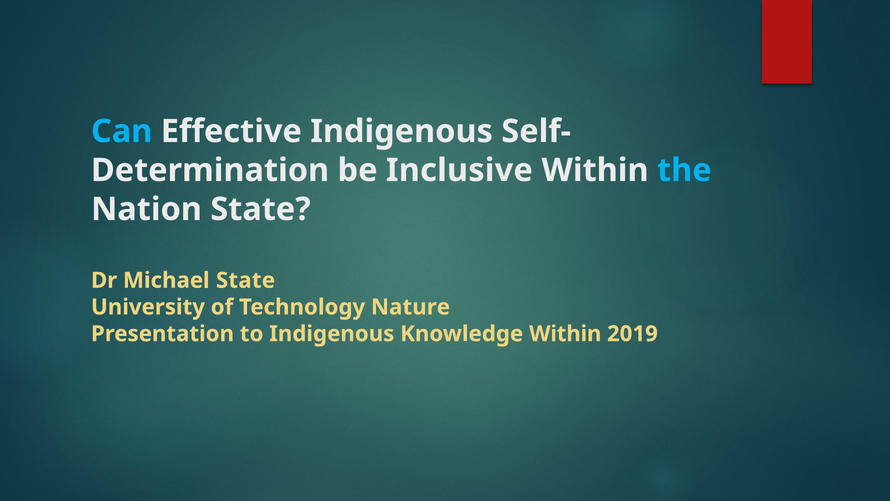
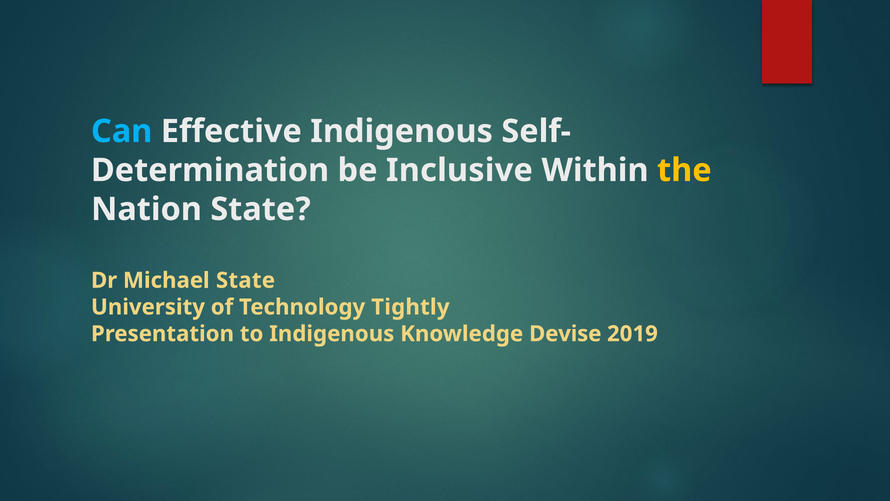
the colour: light blue -> yellow
Nature: Nature -> Tightly
Knowledge Within: Within -> Devise
